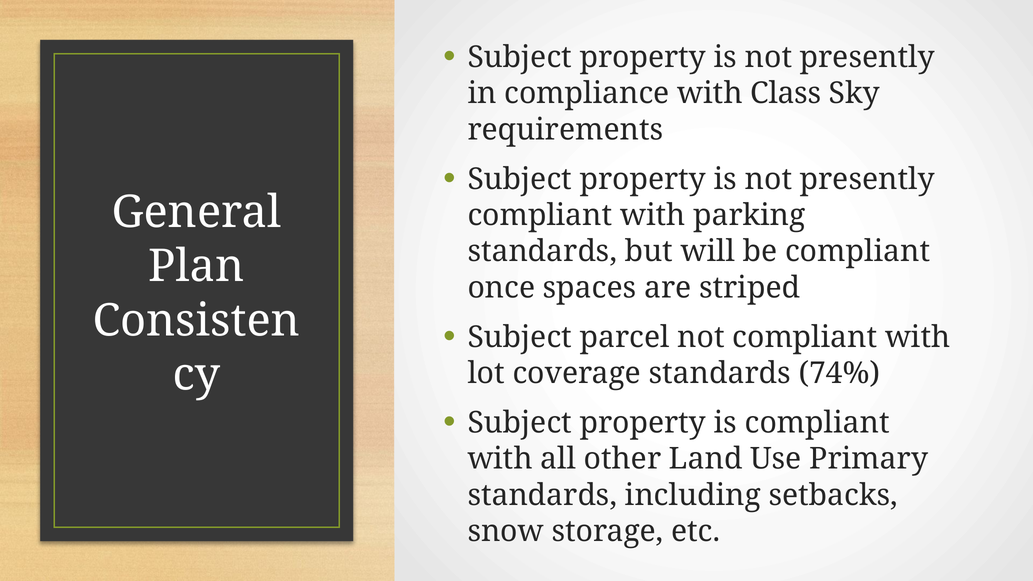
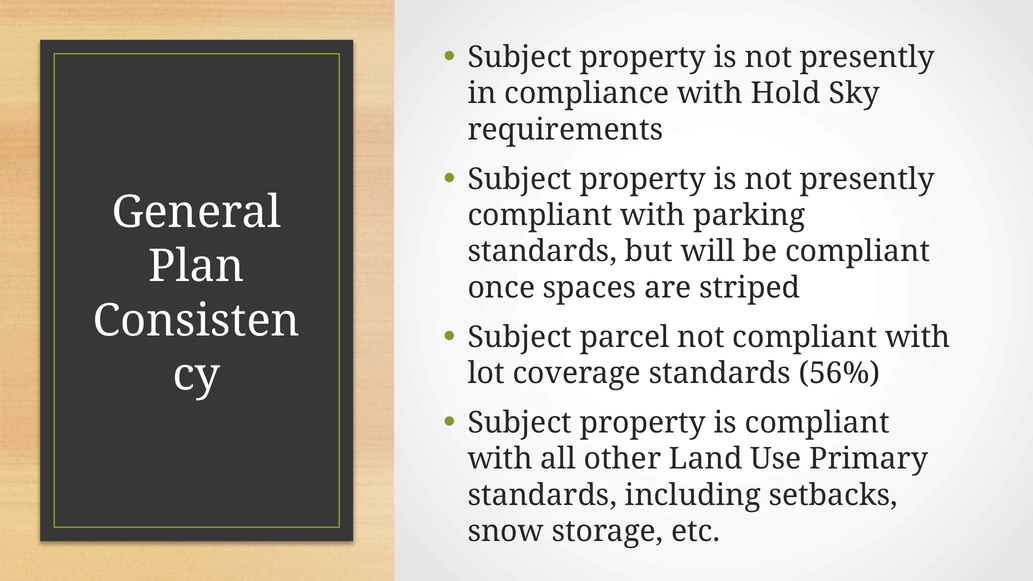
Class: Class -> Hold
74%: 74% -> 56%
